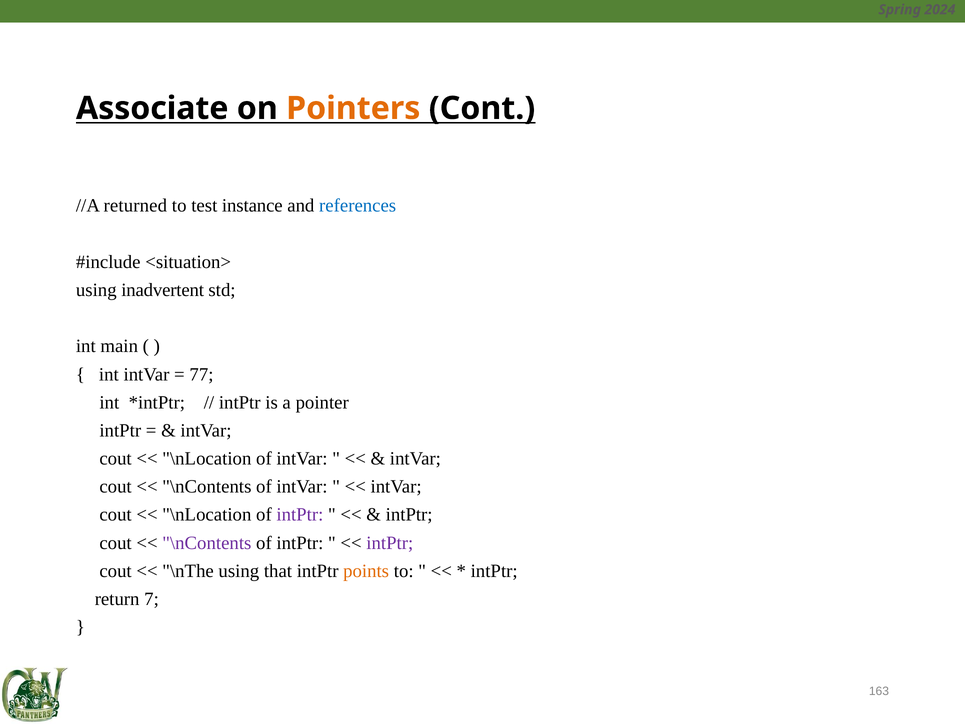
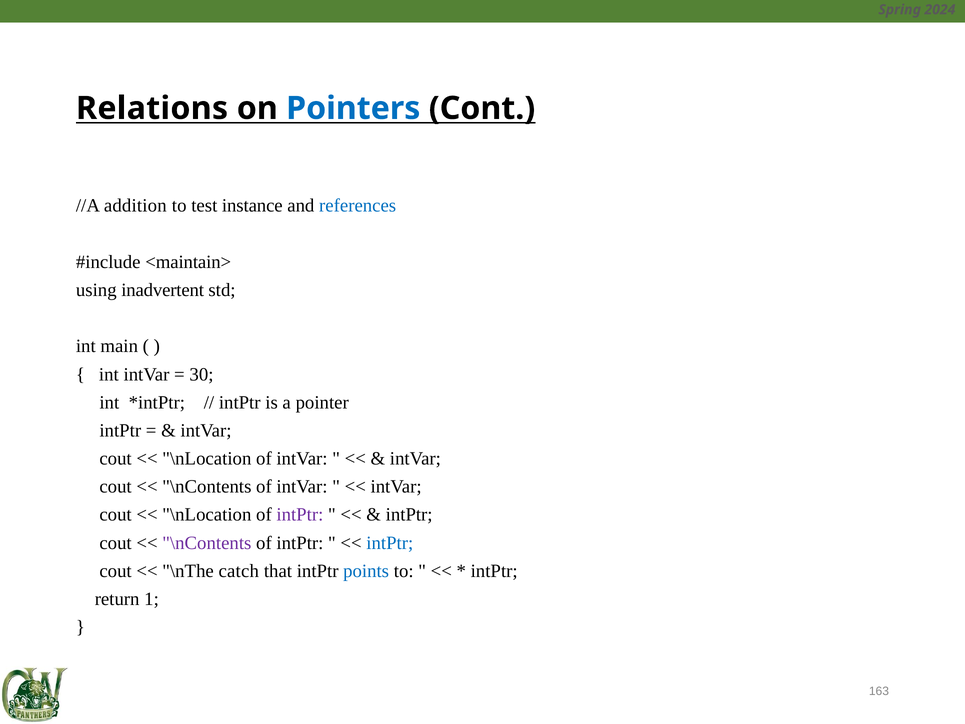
Associate: Associate -> Relations
Pointers colour: orange -> blue
returned: returned -> addition
<situation>: <situation> -> <maintain>
77: 77 -> 30
intPtr at (390, 543) colour: purple -> blue
\nThe using: using -> catch
points colour: orange -> blue
7: 7 -> 1
